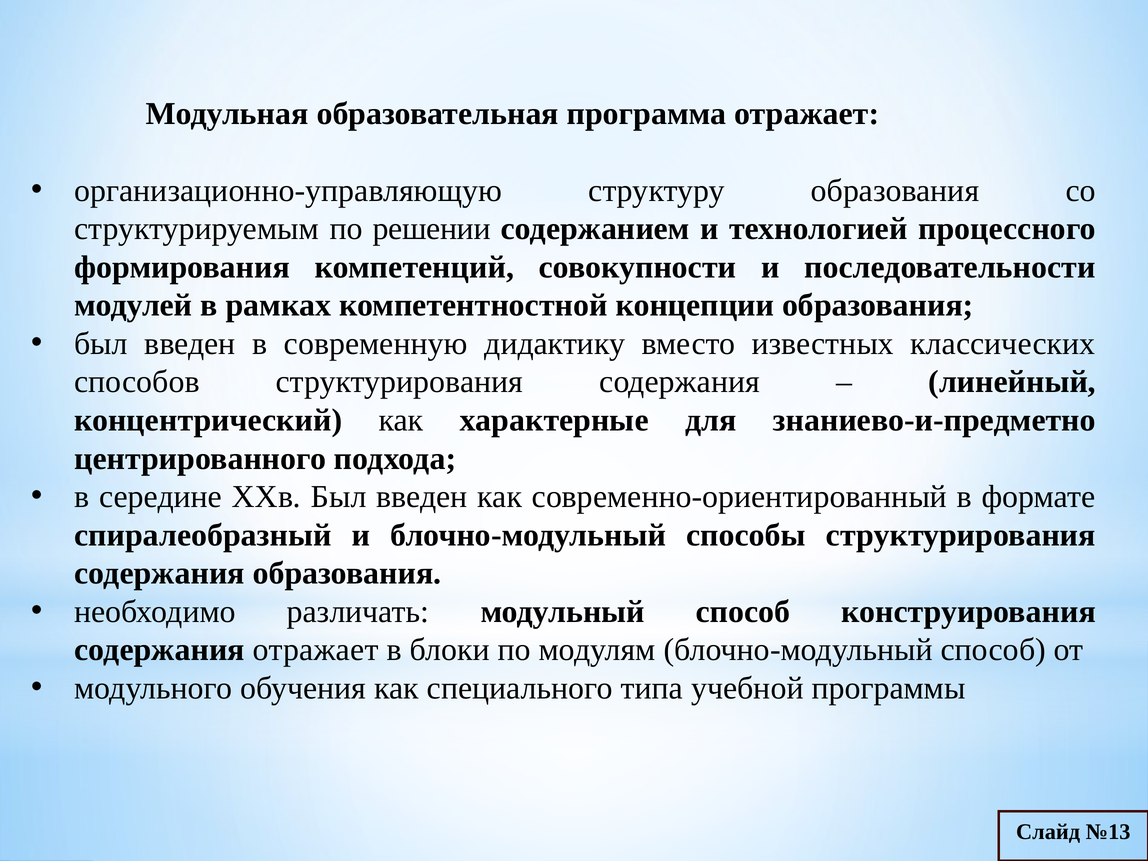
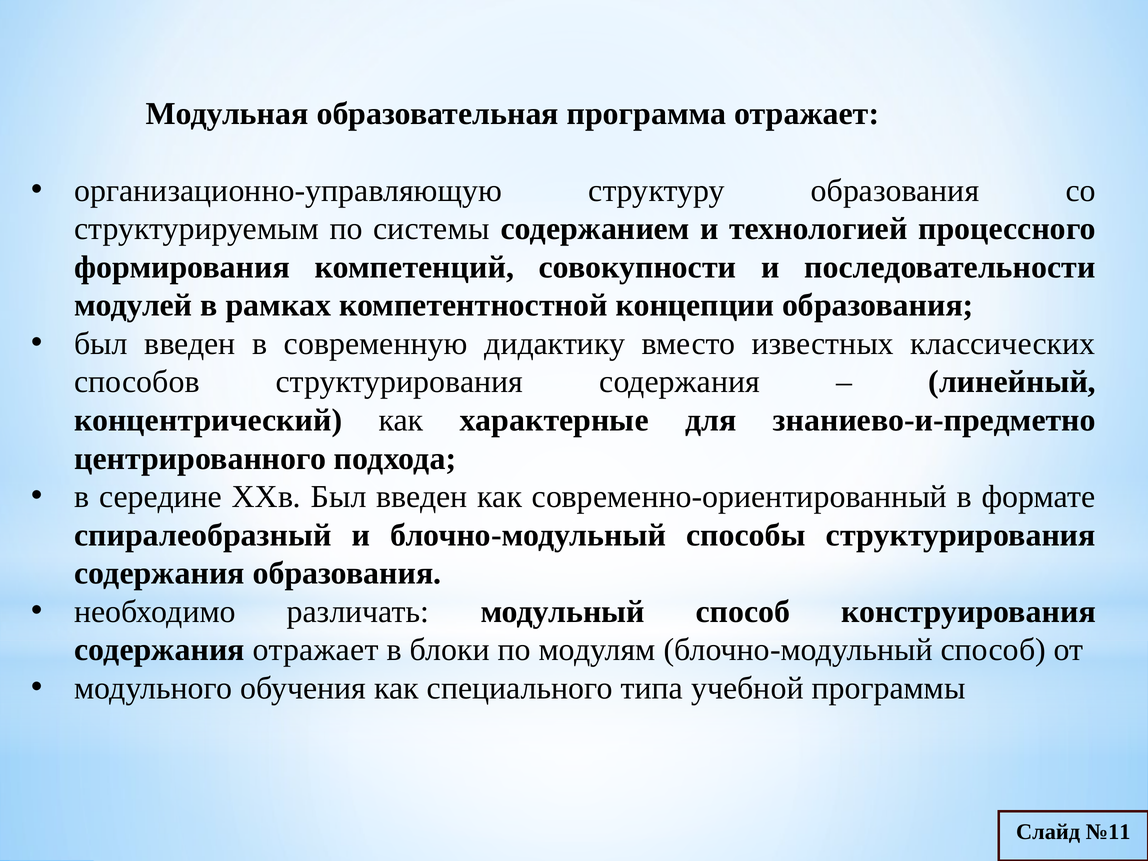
решении: решении -> системы
№13: №13 -> №11
